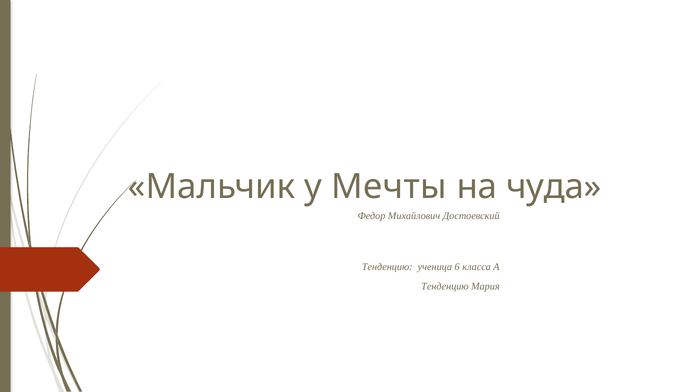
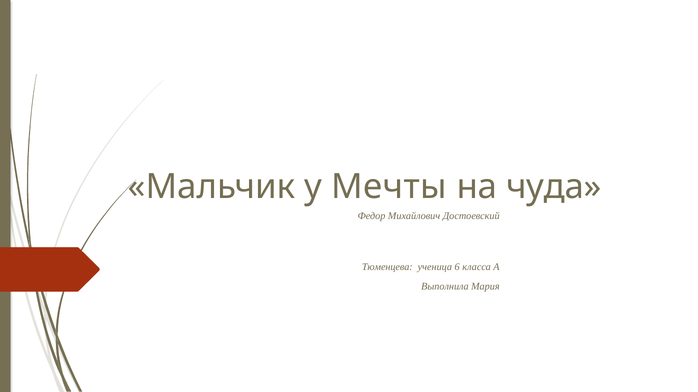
Тенденцию at (387, 267): Тенденцию -> Тюменцева
Тенденцию at (445, 287): Тенденцию -> Выполнила
